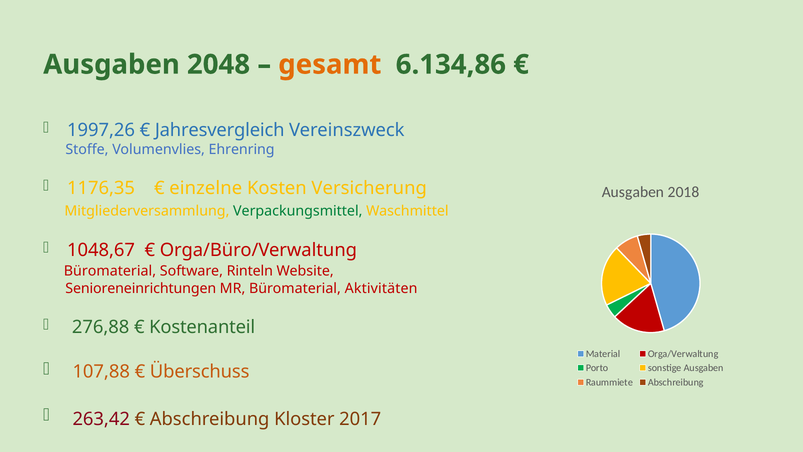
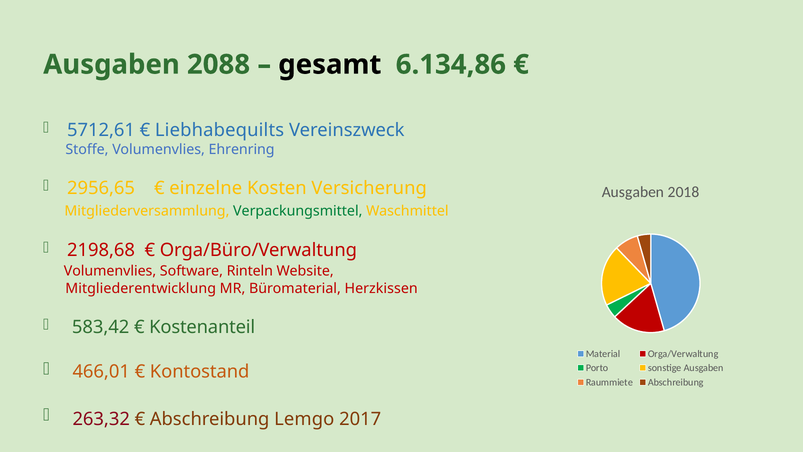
2048: 2048 -> 2088
gesamt colour: orange -> black
1997,26: 1997,26 -> 5712,61
Jahresvergleich: Jahresvergleich -> Liebhabequilts
1176,35: 1176,35 -> 2956,65
1048,67: 1048,67 -> 2198,68
Büromaterial at (110, 271): Büromaterial -> Volumenvlies
Senioreneinrichtungen: Senioreneinrichtungen -> Mitgliederentwicklung
Aktivitäten: Aktivitäten -> Herzkissen
276,88: 276,88 -> 583,42
107,88: 107,88 -> 466,01
Überschuss: Überschuss -> Kontostand
263,42: 263,42 -> 263,32
Kloster: Kloster -> Lemgo
